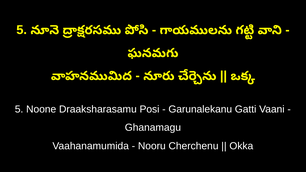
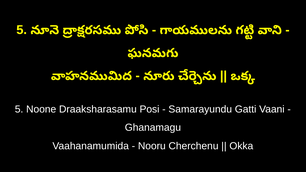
Garunalekanu: Garunalekanu -> Samarayundu
